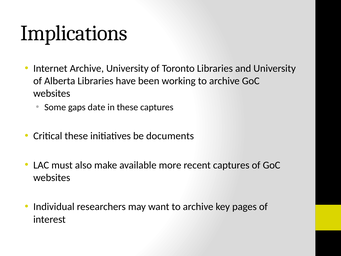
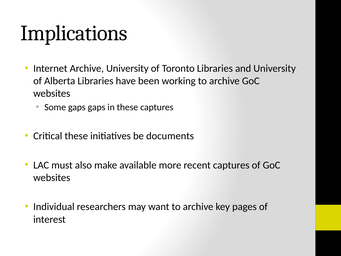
gaps date: date -> gaps
